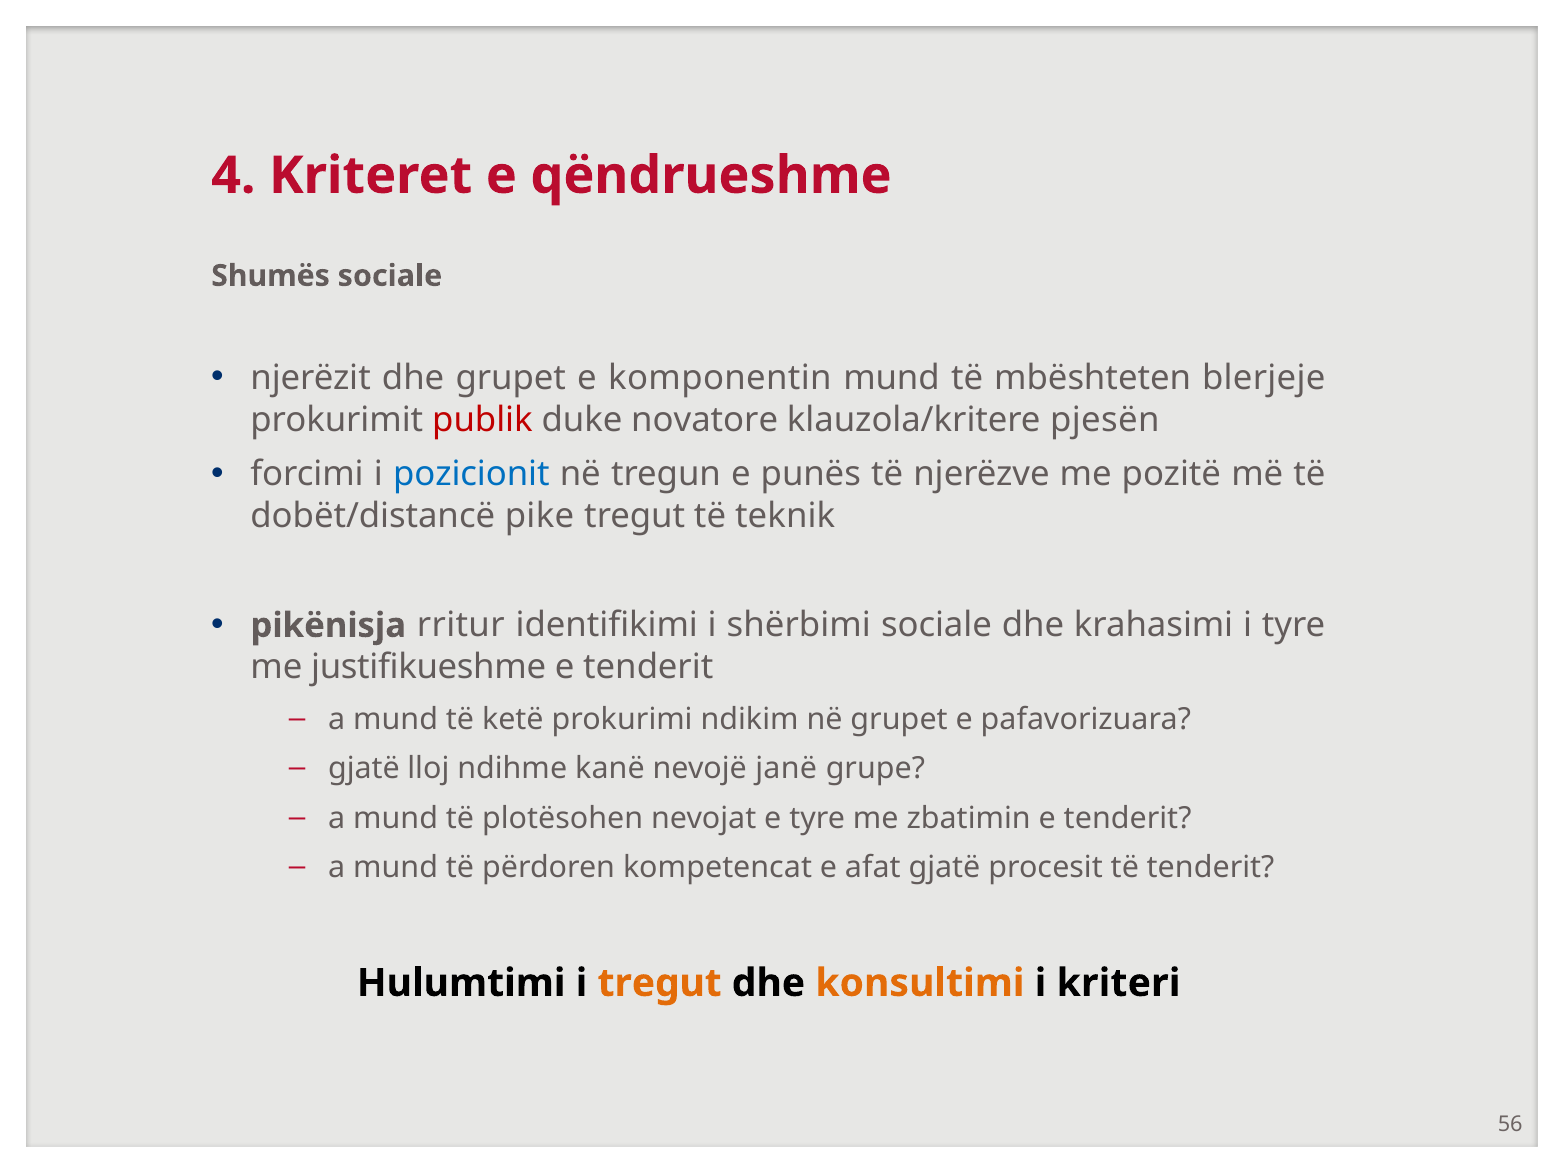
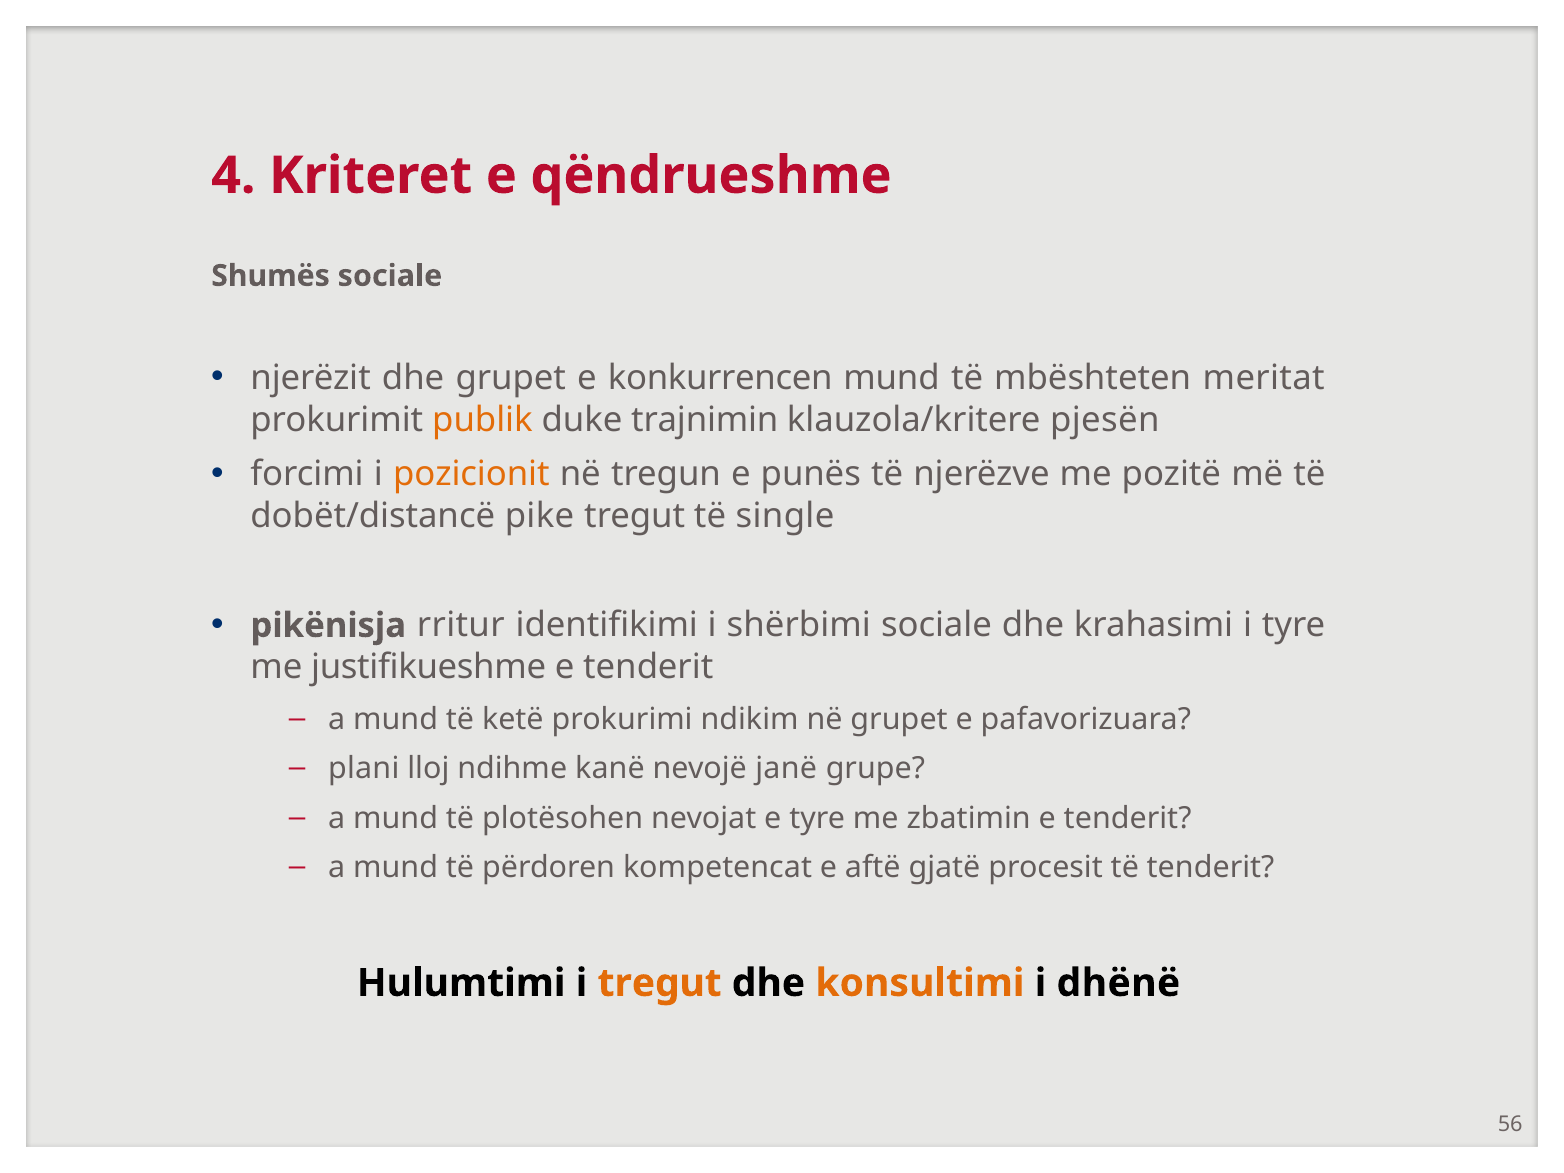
komponentin: komponentin -> konkurrencen
blerjeje: blerjeje -> meritat
publik colour: red -> orange
novatore: novatore -> trajnimin
pozicionit colour: blue -> orange
teknik: teknik -> single
gjatë at (364, 769): gjatë -> plani
afat: afat -> aftë
kriteri: kriteri -> dhënë
